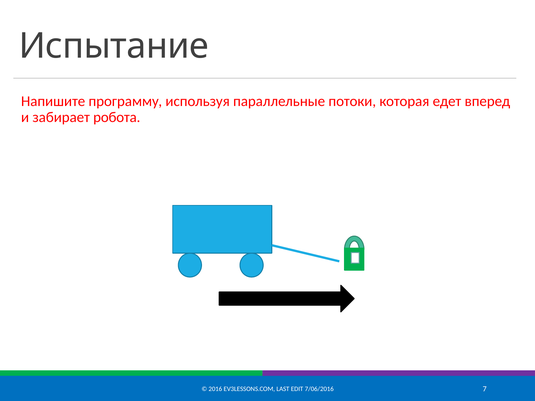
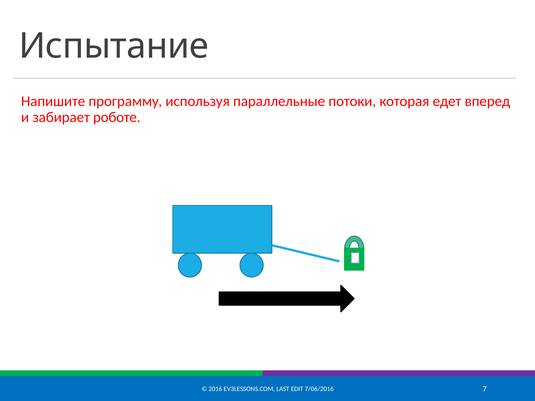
робота: робота -> роботе
